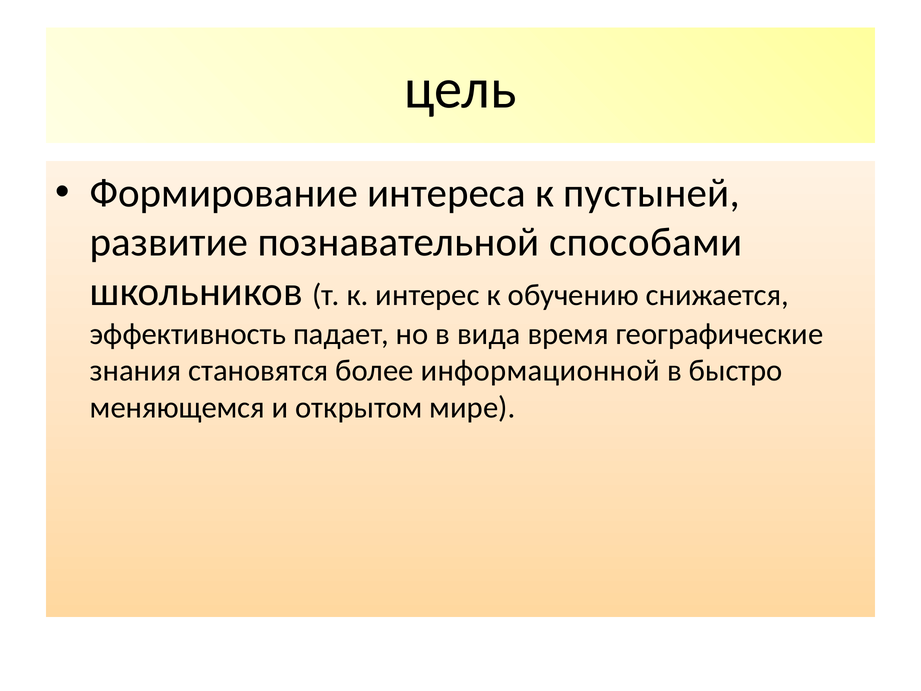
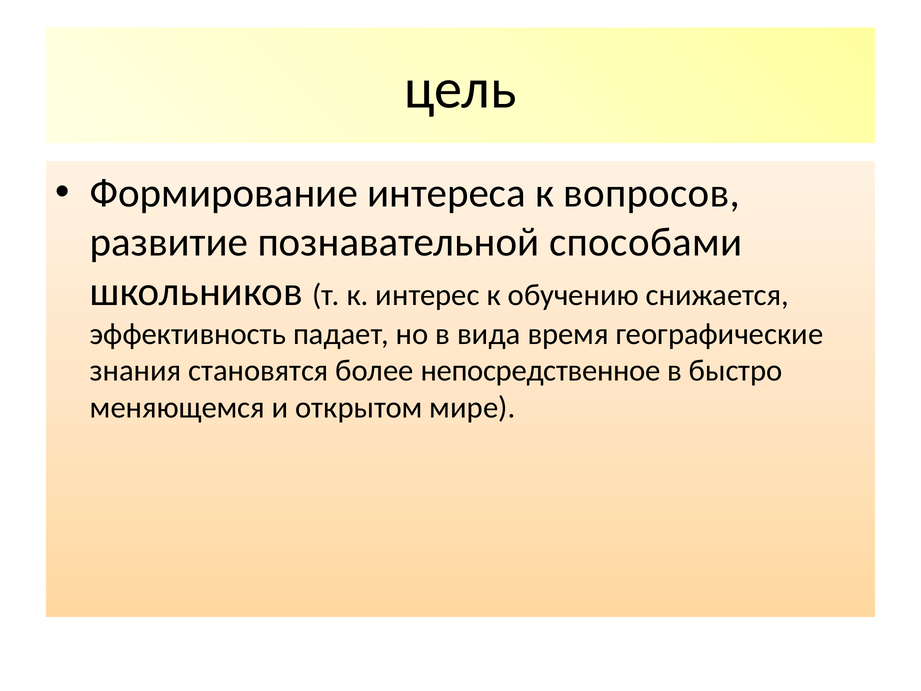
пустыней: пустыней -> вопросов
информационной: информационной -> непосредственное
